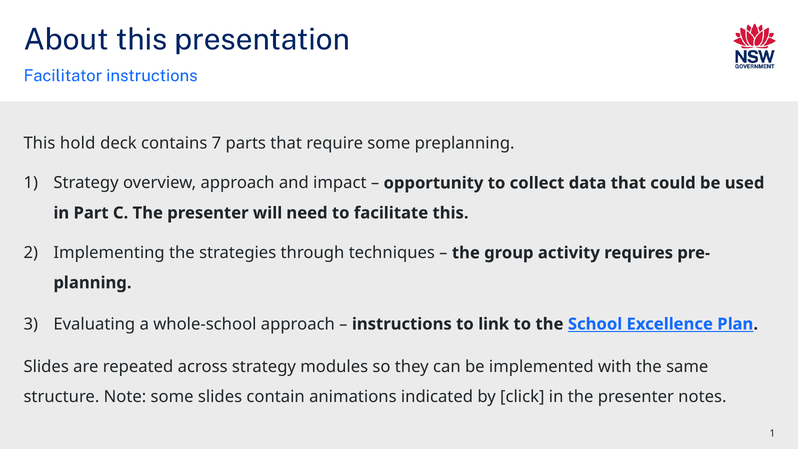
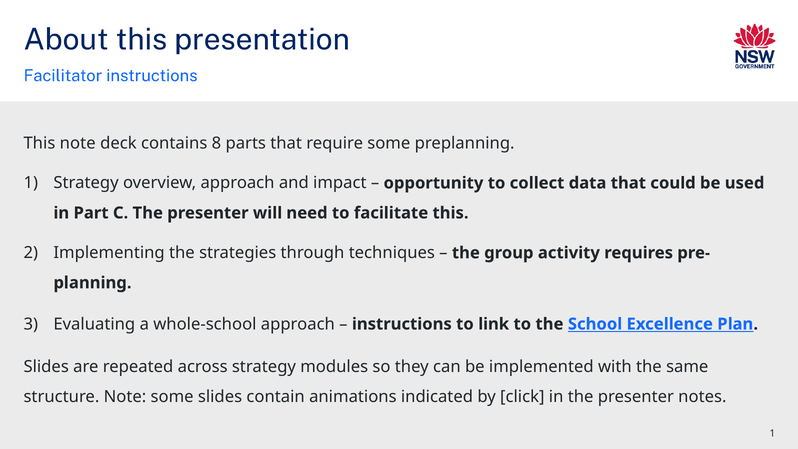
This hold: hold -> note
7: 7 -> 8
